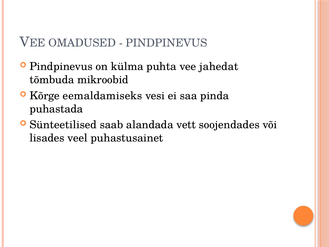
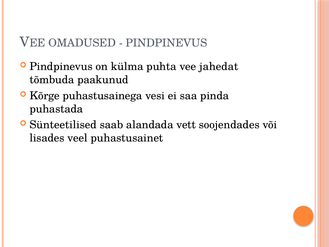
mikroobid: mikroobid -> paakunud
eemaldamiseks: eemaldamiseks -> puhastusainega
